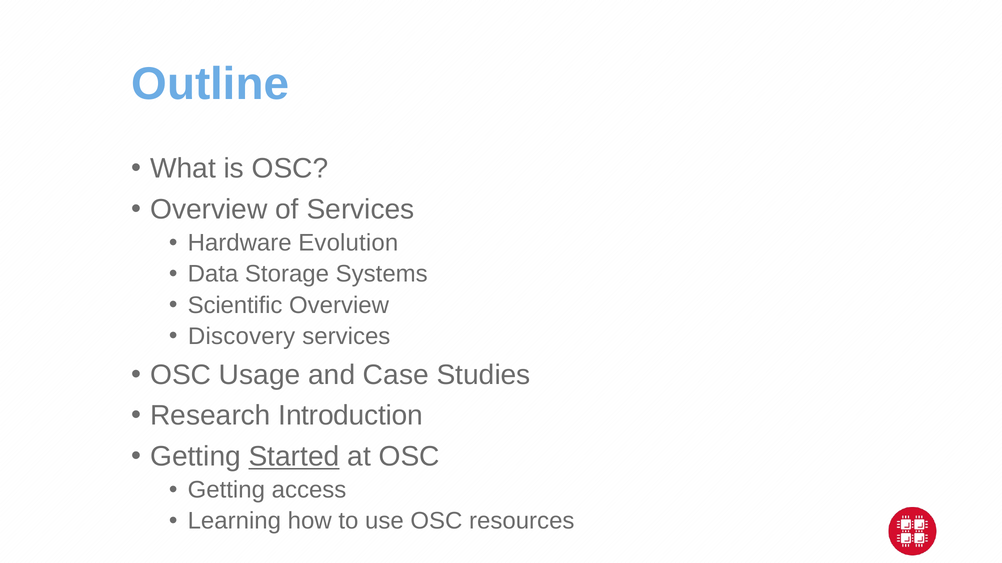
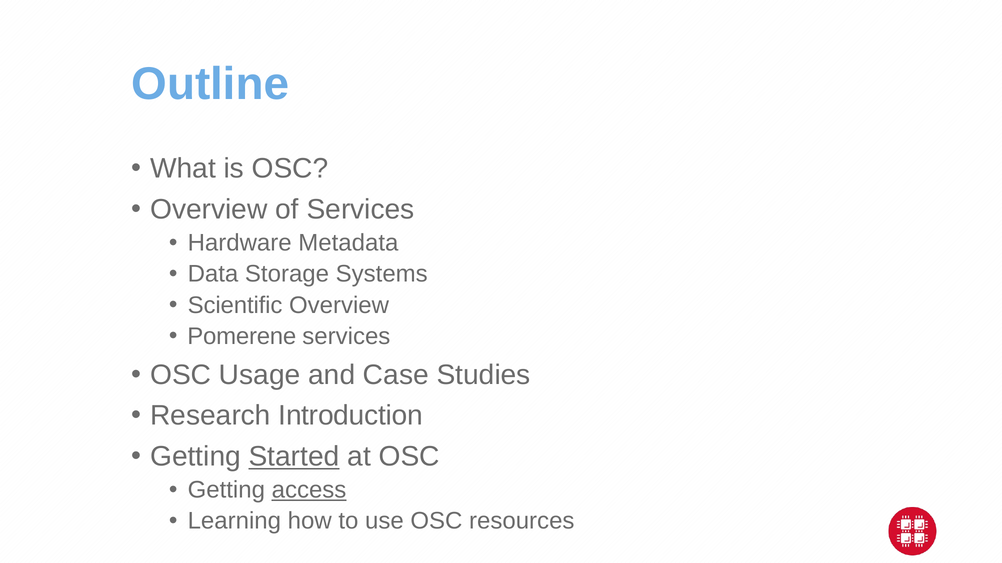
Evolution: Evolution -> Metadata
Discovery: Discovery -> Pomerene
access underline: none -> present
